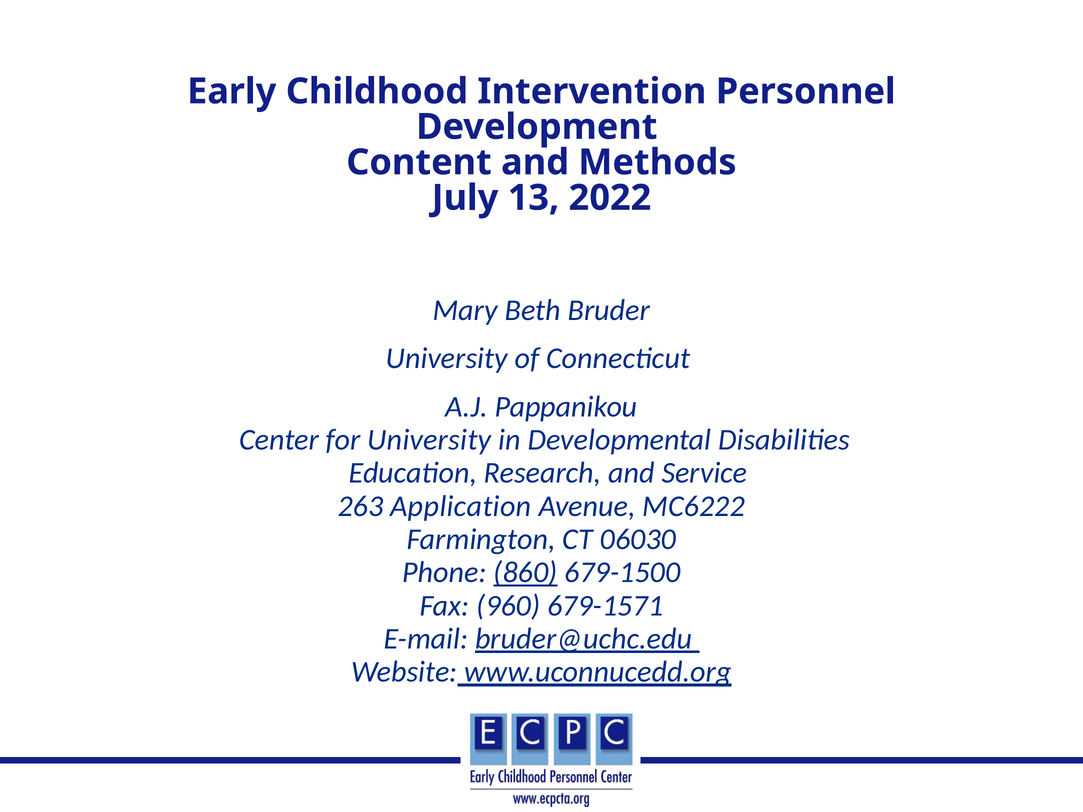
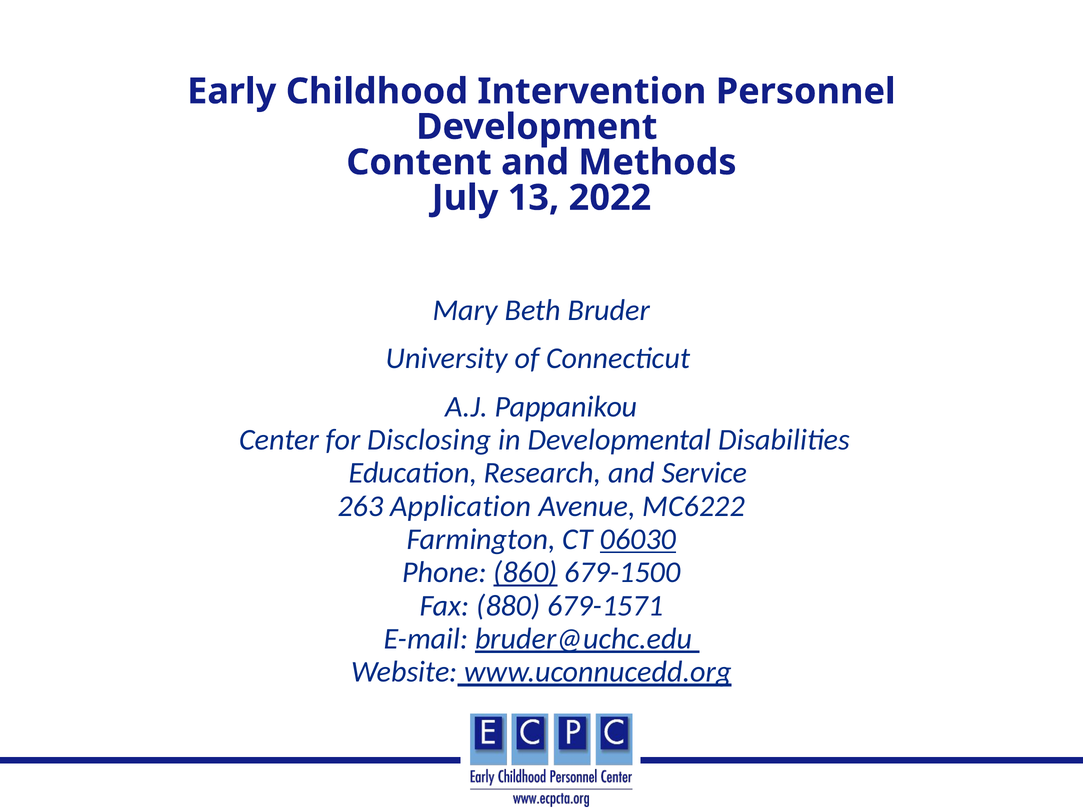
for University: University -> Disclosing
06030 underline: none -> present
960: 960 -> 880
